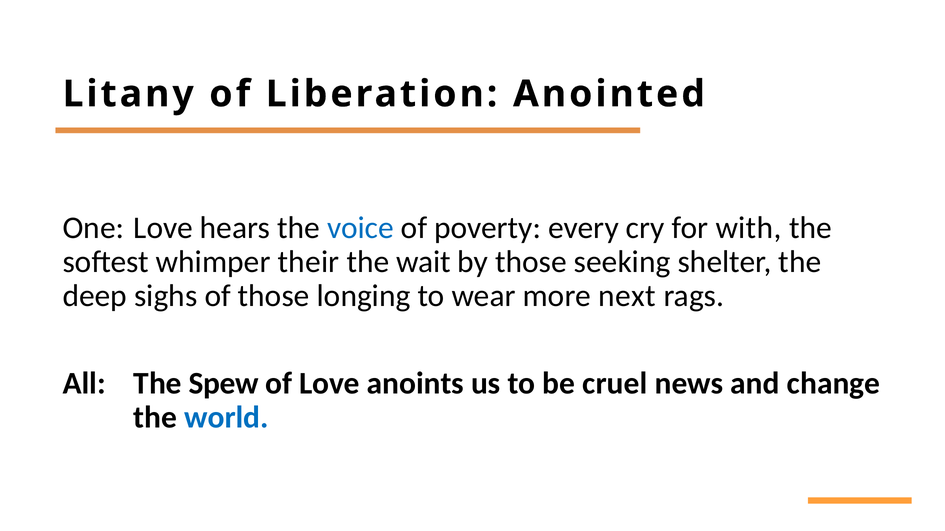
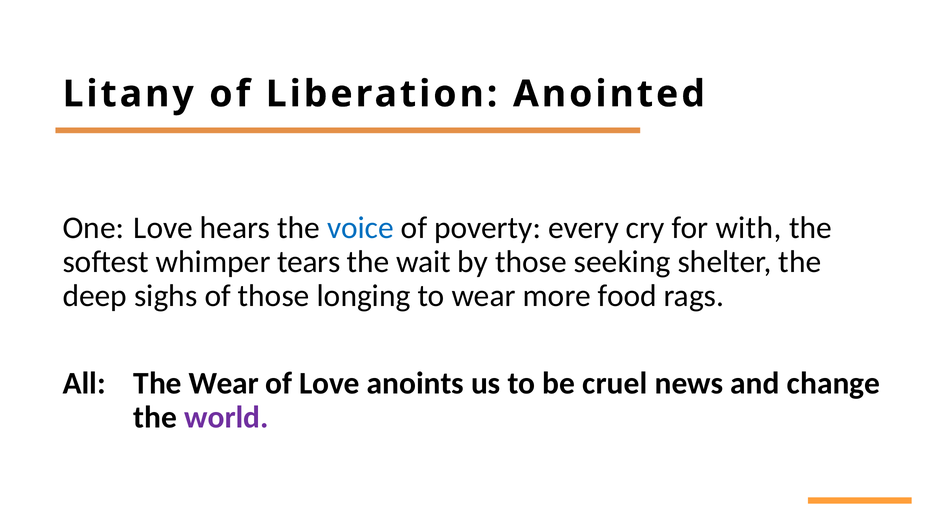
their: their -> tears
next: next -> food
The Spew: Spew -> Wear
world colour: blue -> purple
